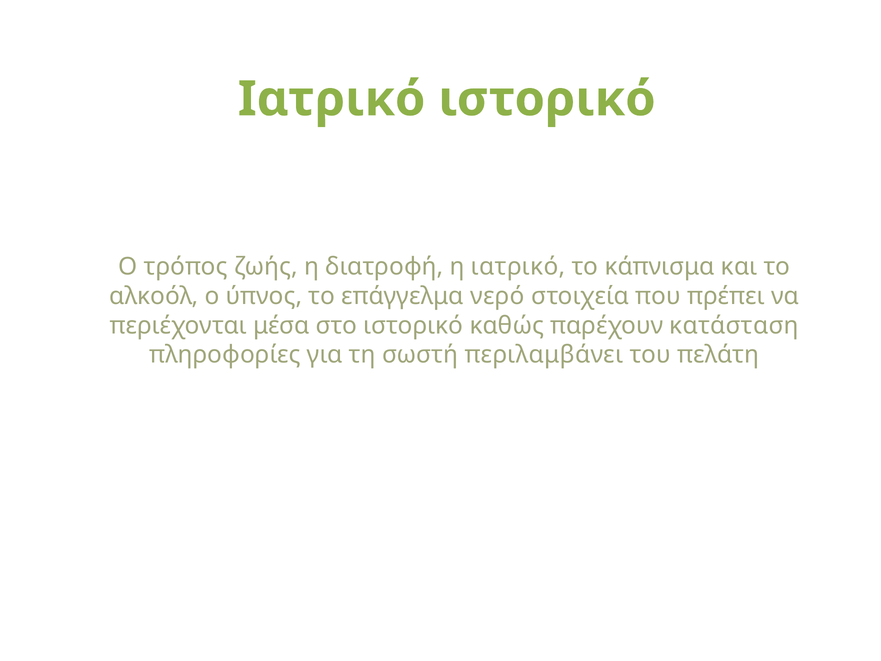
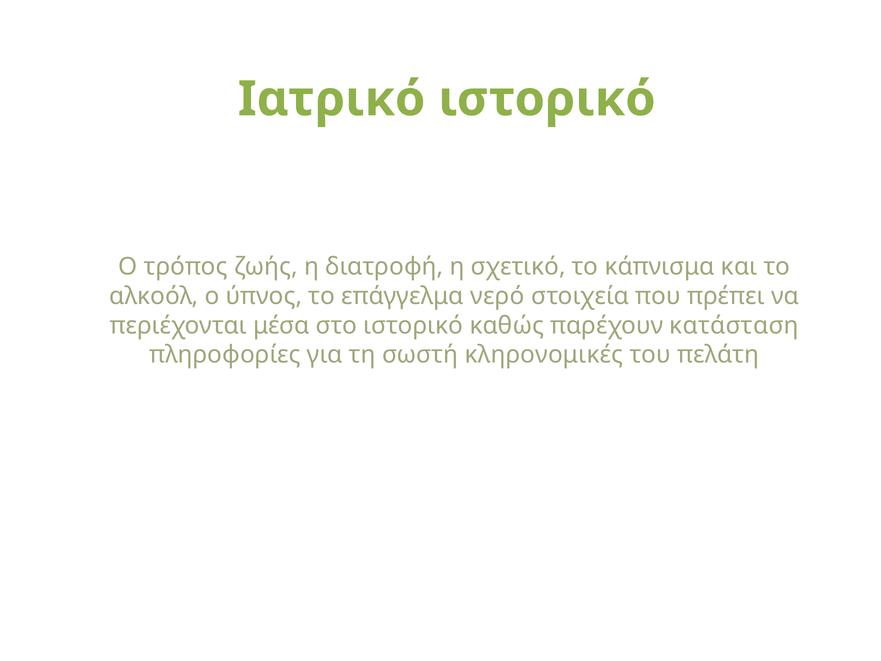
η ιατρικό: ιατρικό -> σχετικό
περιλαμβάνει: περιλαμβάνει -> κληρονομικές
